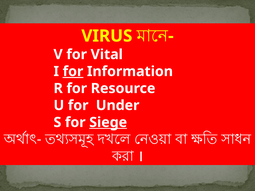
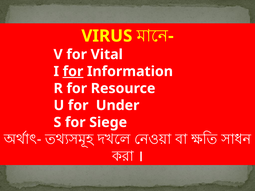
Siege underline: present -> none
